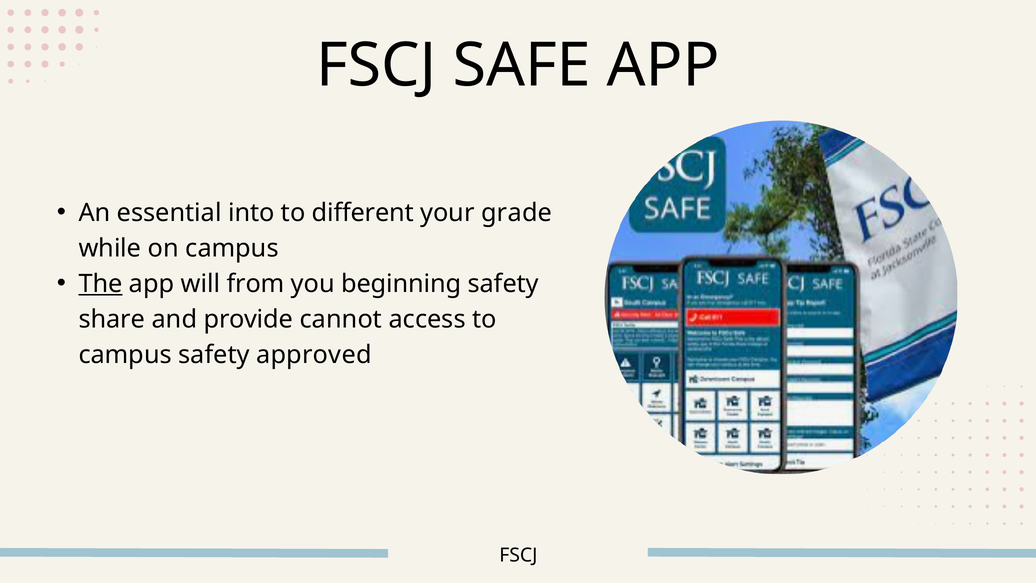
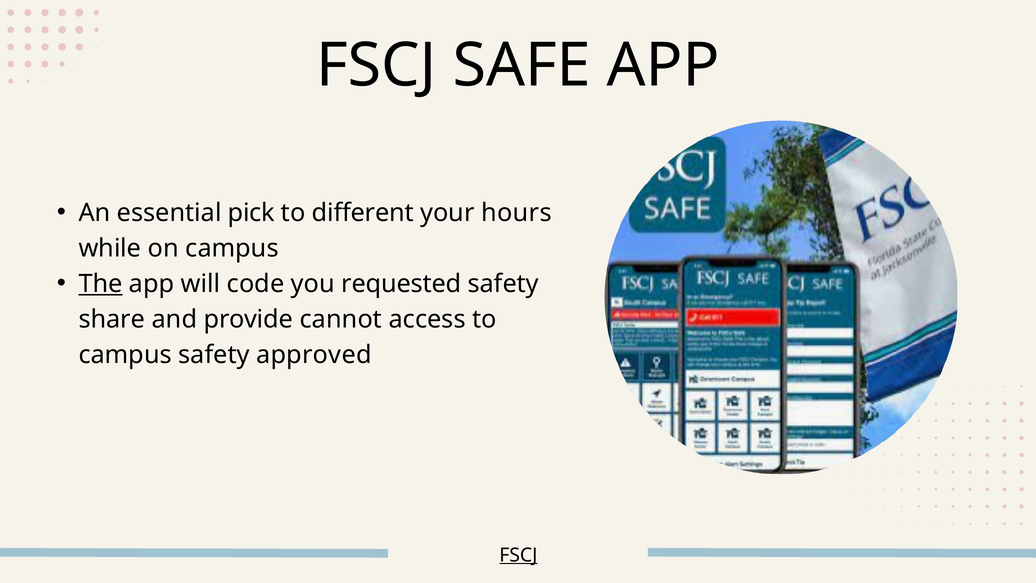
into: into -> pick
grade: grade -> hours
from: from -> code
beginning: beginning -> requested
FSCJ at (518, 555) underline: none -> present
